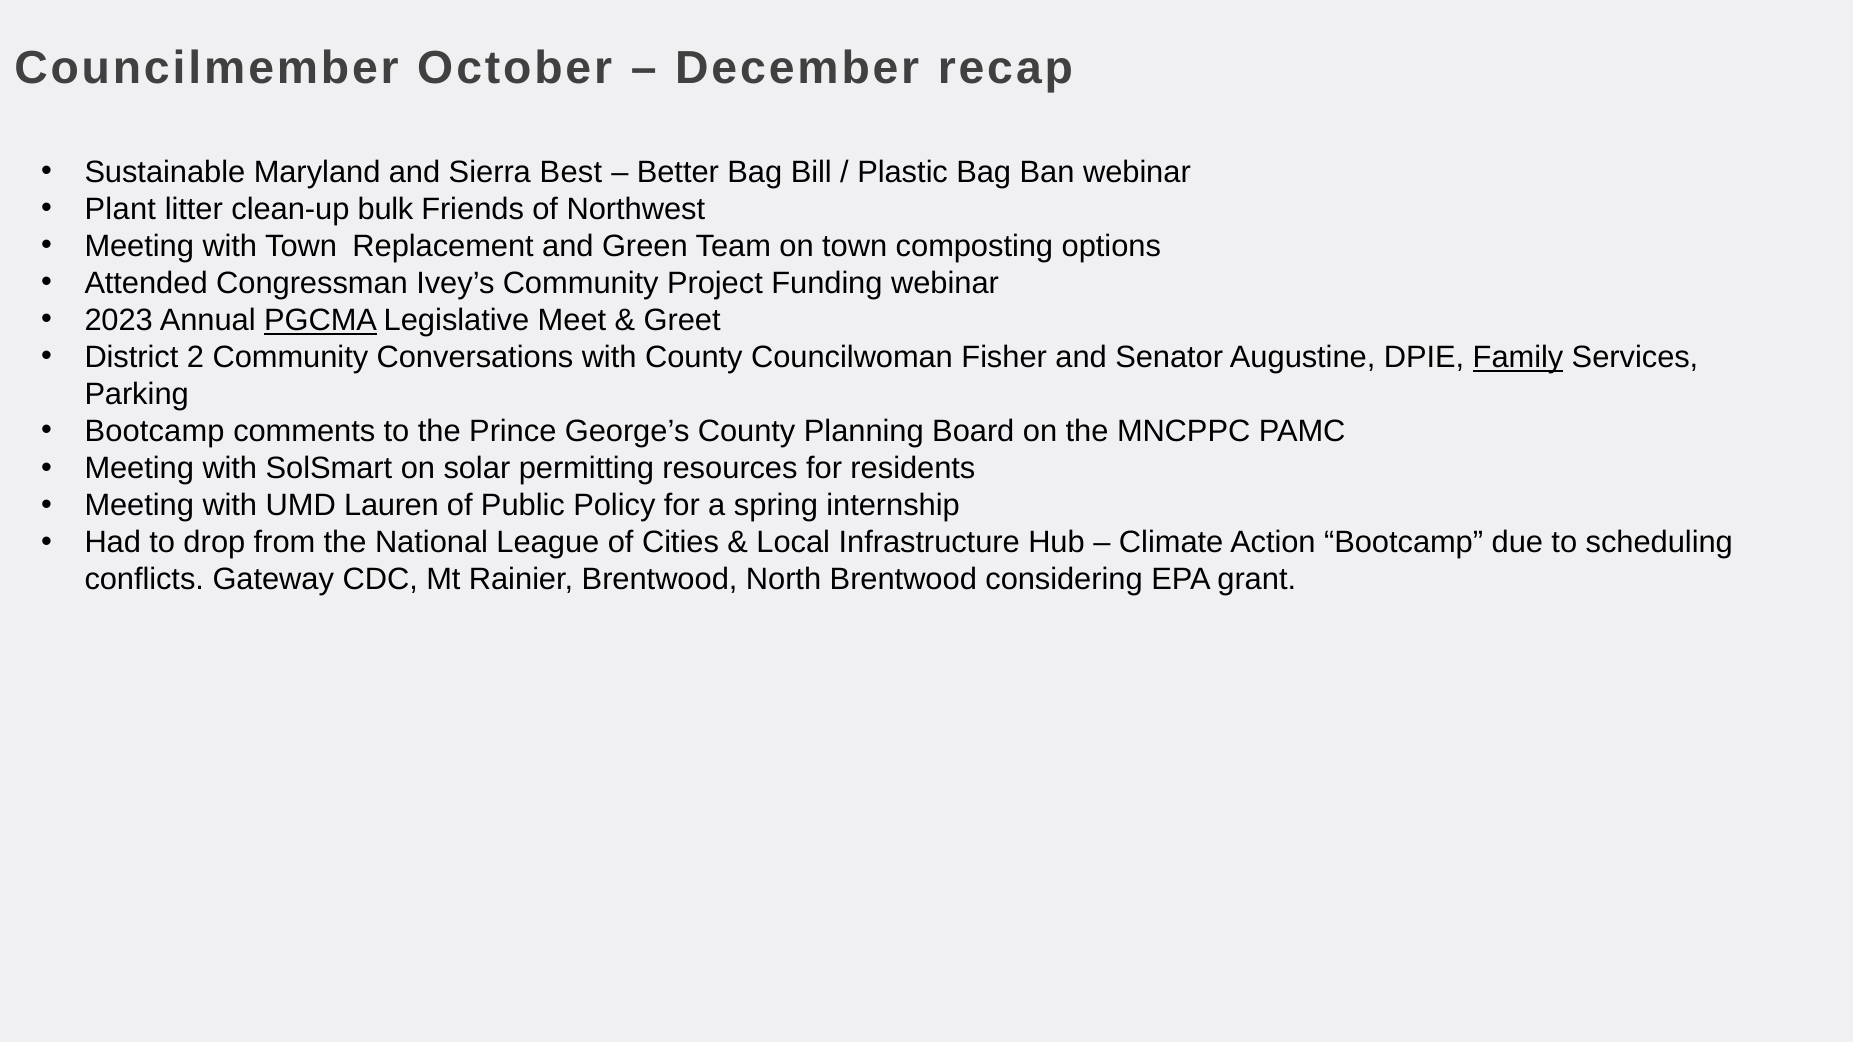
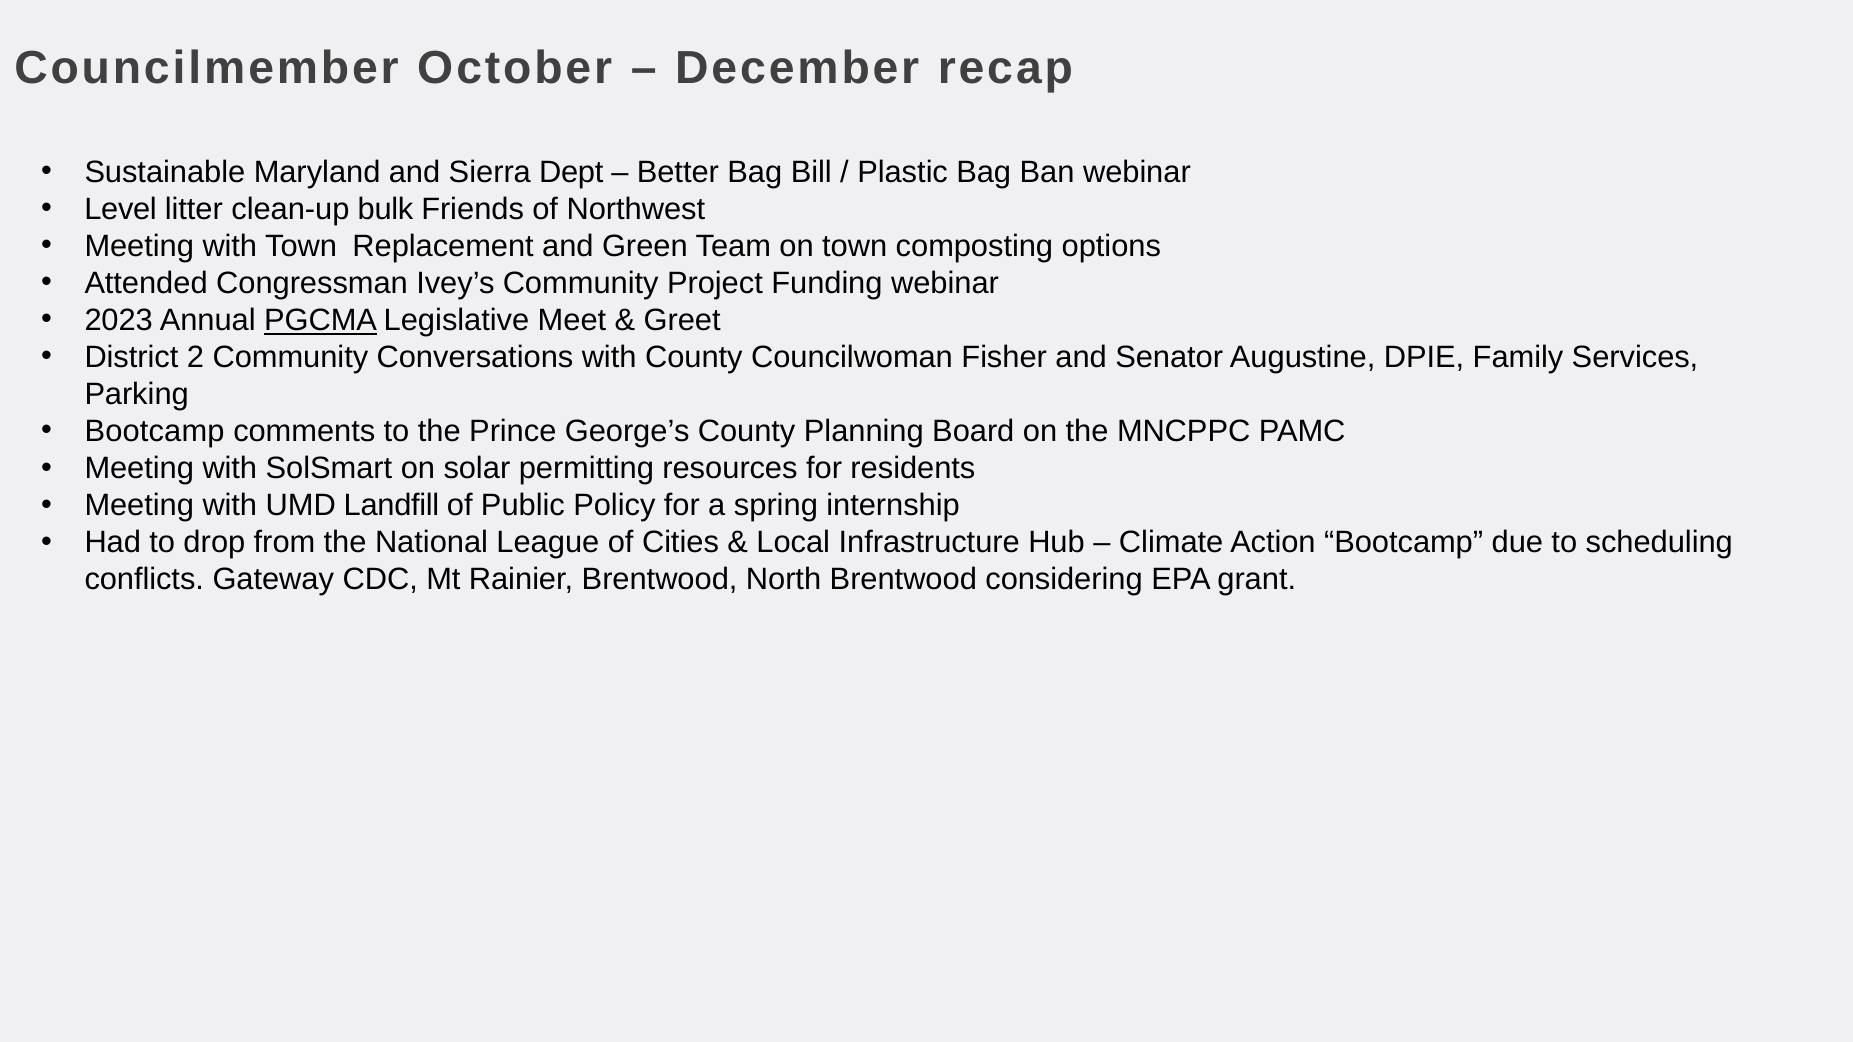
Best: Best -> Dept
Plant: Plant -> Level
Family underline: present -> none
Lauren: Lauren -> Landfill
